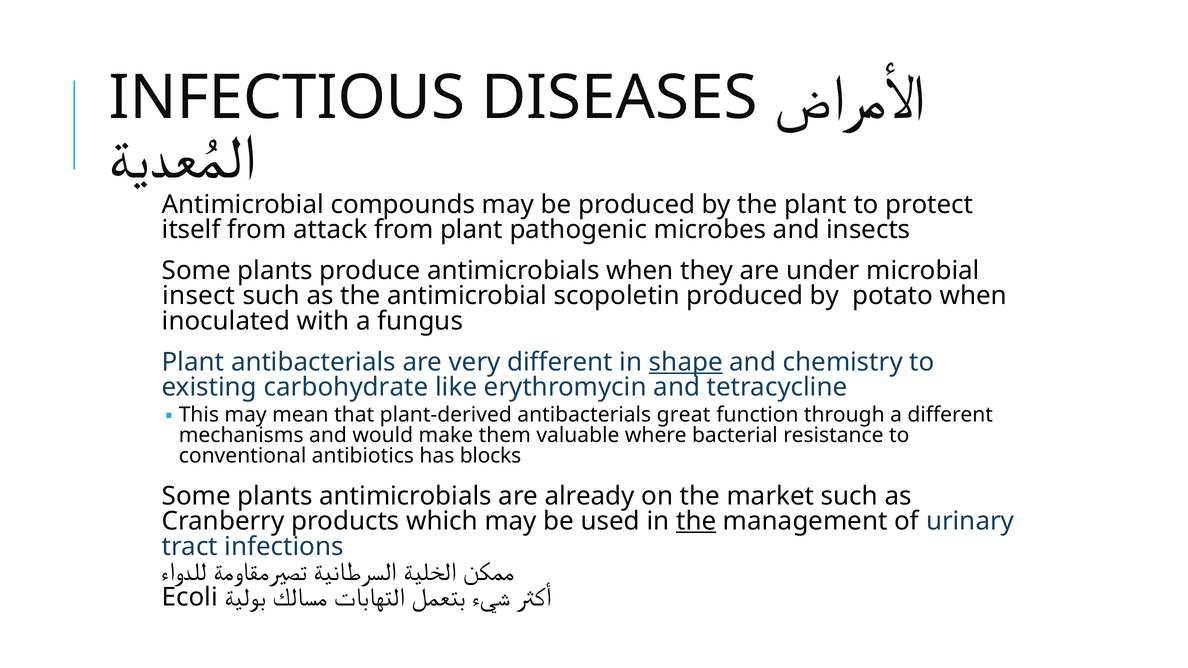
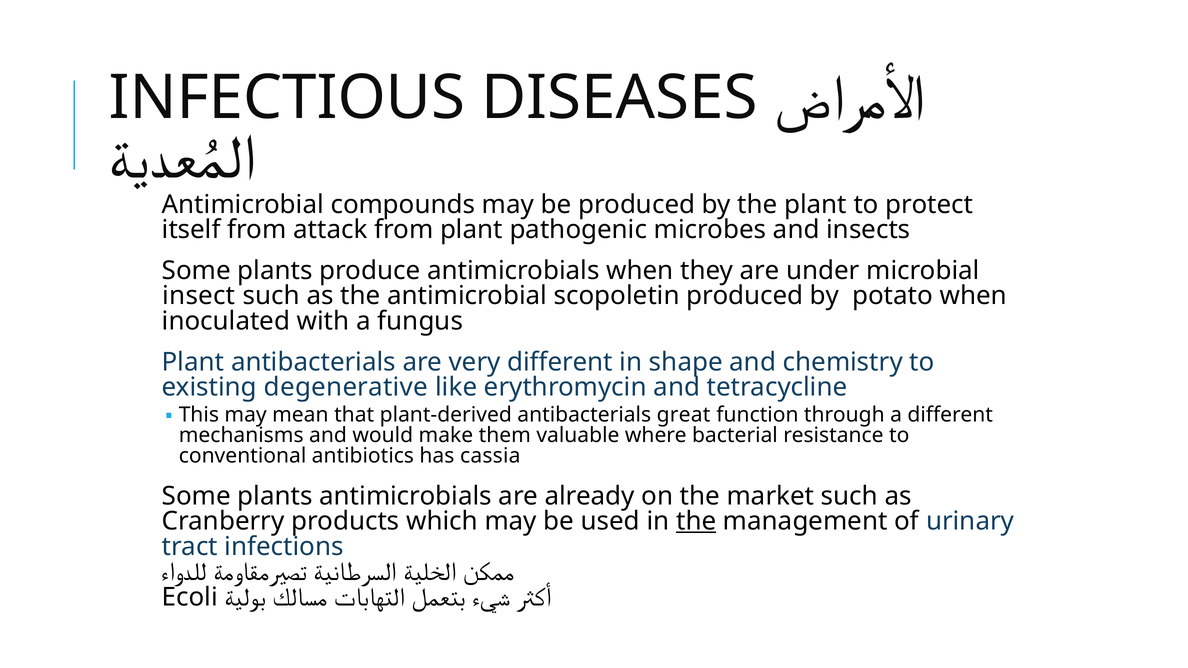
shape underline: present -> none
carbohydrate: carbohydrate -> degenerative
blocks: blocks -> cassia
